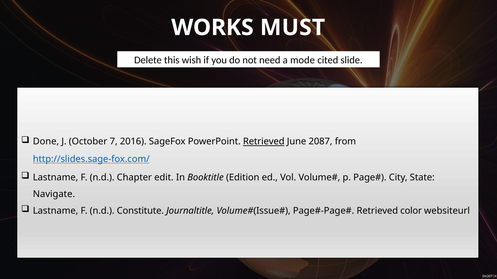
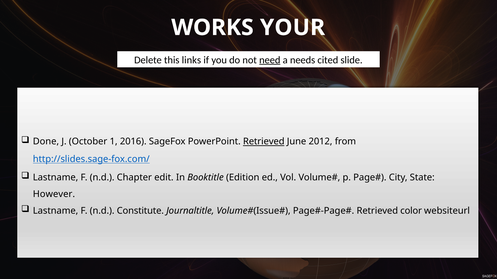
MUST: MUST -> YOUR
wish: wish -> links
need underline: none -> present
mode: mode -> needs
7: 7 -> 1
2087: 2087 -> 2012
Navigate: Navigate -> However
